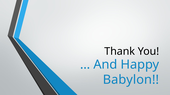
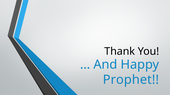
Babylon: Babylon -> Prophet
